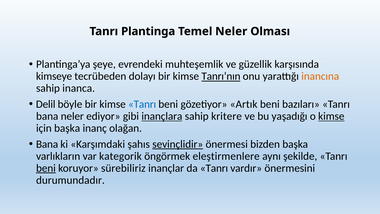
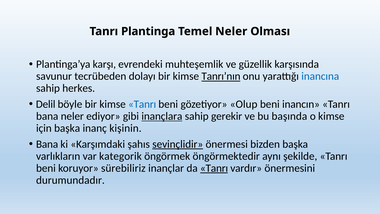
şeye: şeye -> karşı
kimseye: kimseye -> savunur
inancına colour: orange -> blue
inanca: inanca -> herkes
Artık: Artık -> Olup
bazıları: bazıları -> inancın
kritere: kritere -> gerekir
yaşadığı: yaşadığı -> başında
kimse at (331, 116) underline: present -> none
olağan: olağan -> kişinin
eleştirmenlere: eleştirmenlere -> öngörmektedir
beni at (46, 168) underline: present -> none
Tanrı at (214, 168) underline: none -> present
